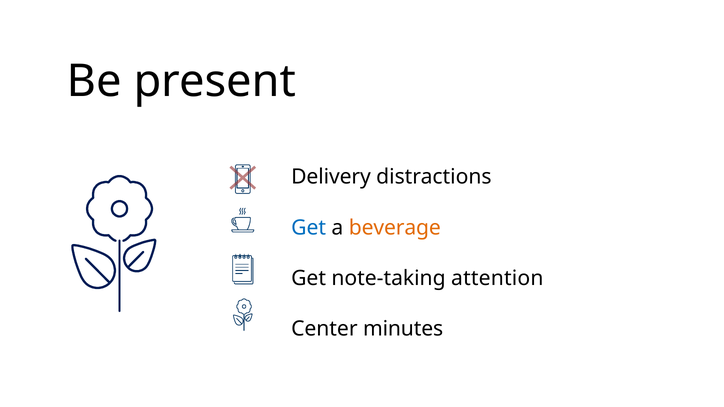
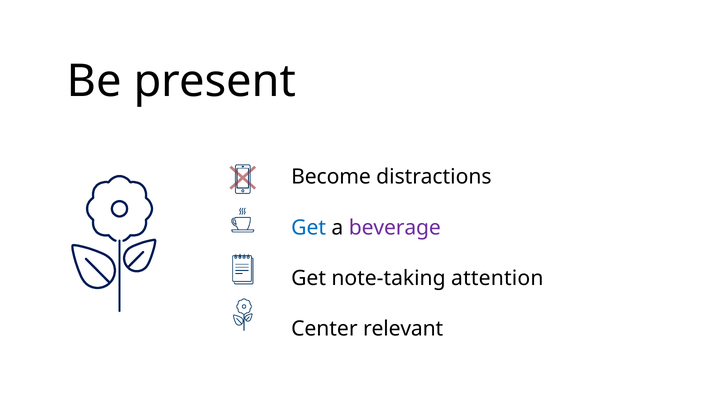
Delivery: Delivery -> Become
beverage colour: orange -> purple
minutes: minutes -> relevant
